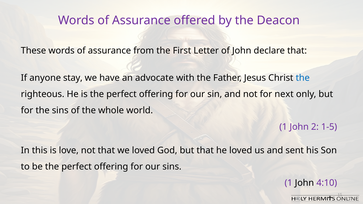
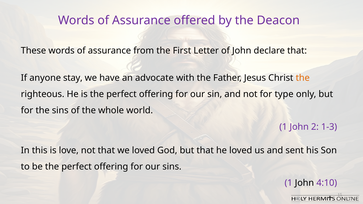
the at (303, 78) colour: blue -> orange
next: next -> type
1-5: 1-5 -> 1-3
